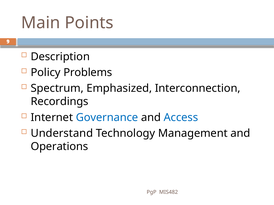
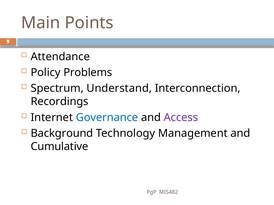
Description: Description -> Attendance
Emphasized: Emphasized -> Understand
Access colour: blue -> purple
Understand: Understand -> Background
Operations: Operations -> Cumulative
